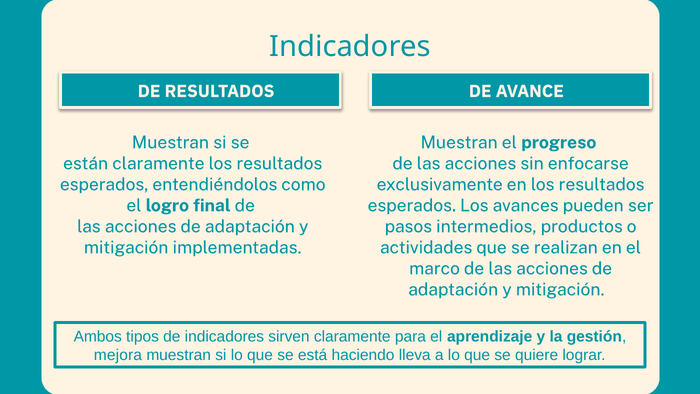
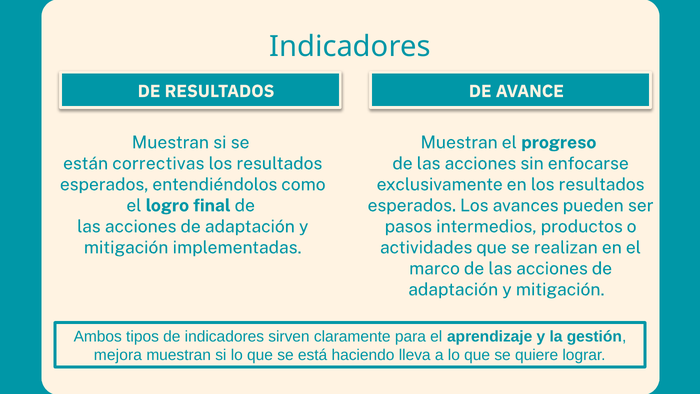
están claramente: claramente -> correctivas
